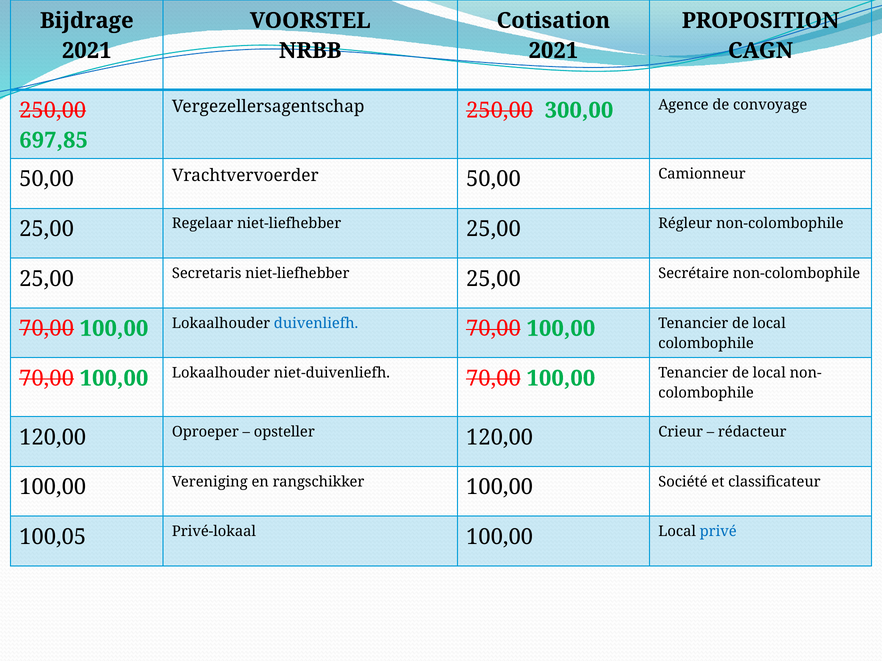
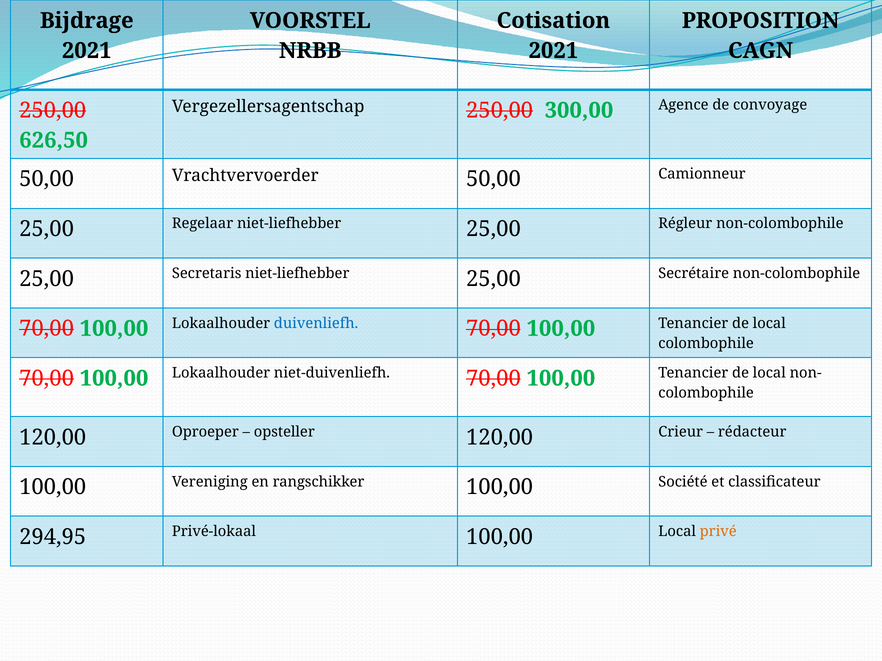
697,85: 697,85 -> 626,50
100,05: 100,05 -> 294,95
privé colour: blue -> orange
